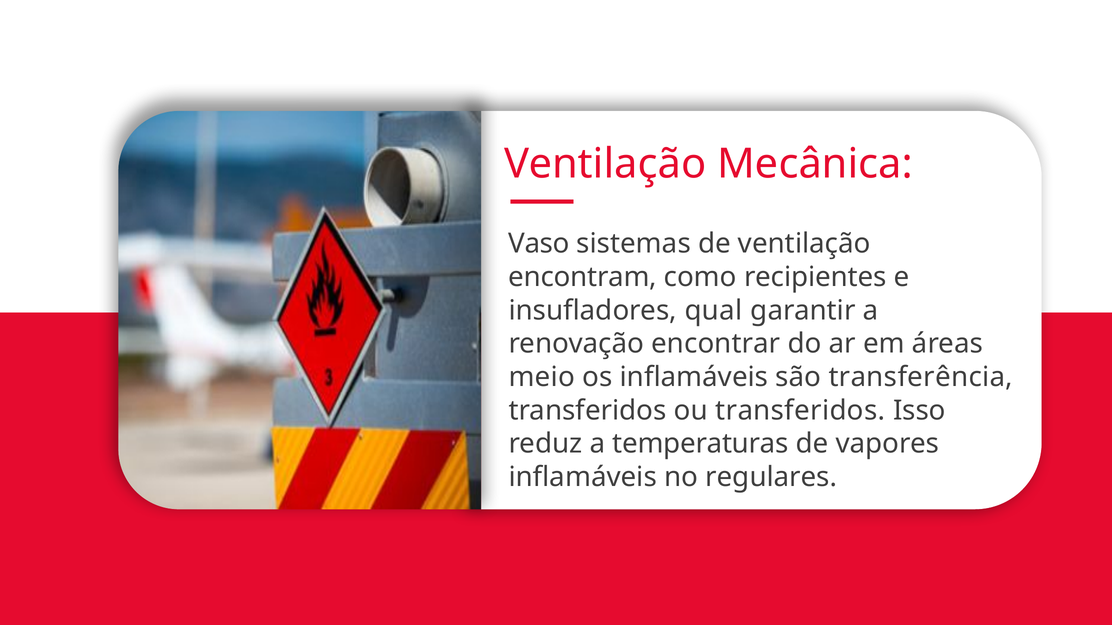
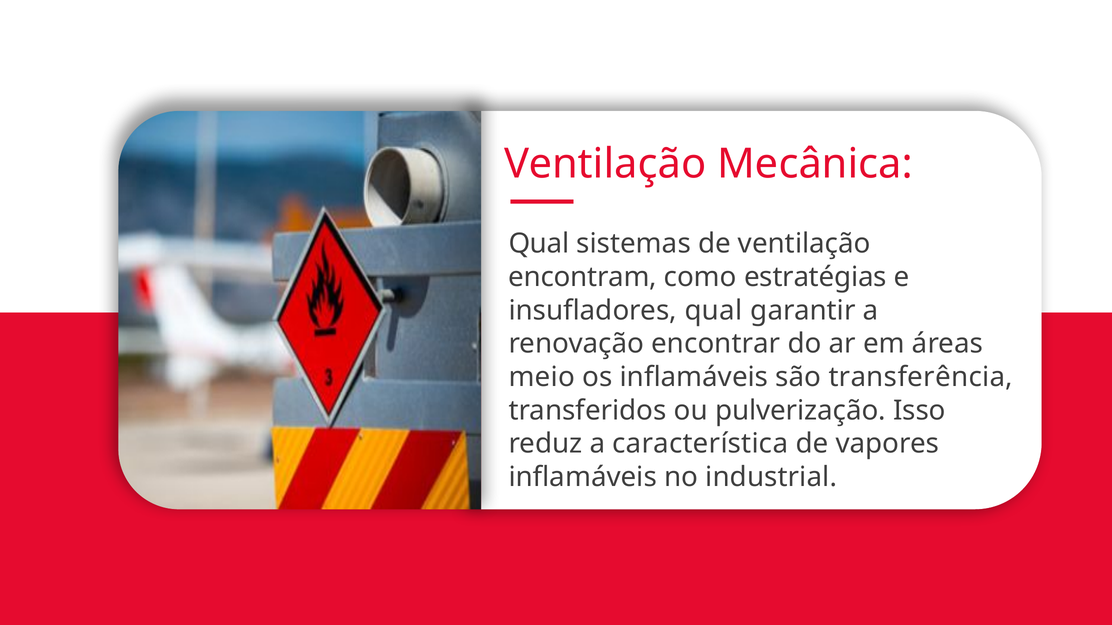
Vaso at (539, 244): Vaso -> Qual
recipientes: recipientes -> estratégias
ou transferidos: transferidos -> pulverização
temperaturas: temperaturas -> característica
regulares: regulares -> industrial
